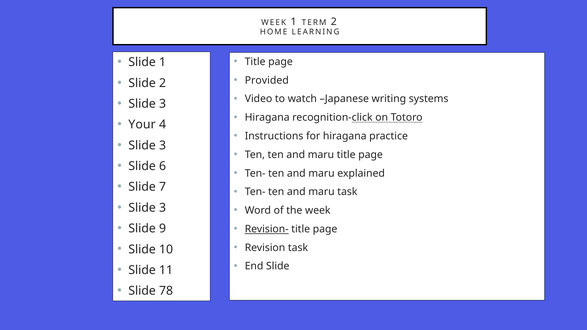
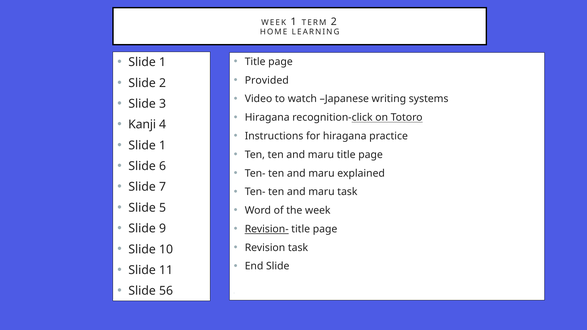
Your: Your -> Kanji
3 at (163, 145): 3 -> 1
3 at (163, 208): 3 -> 5
78: 78 -> 56
